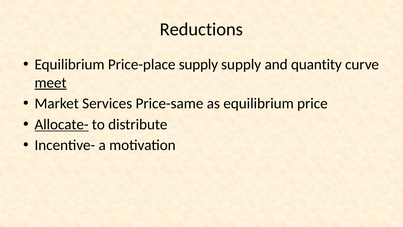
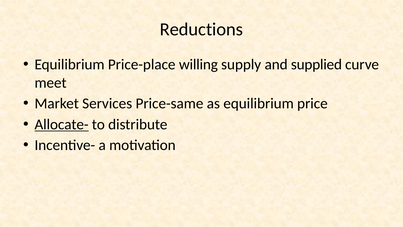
Price-place supply: supply -> willing
quantity: quantity -> supplied
meet underline: present -> none
